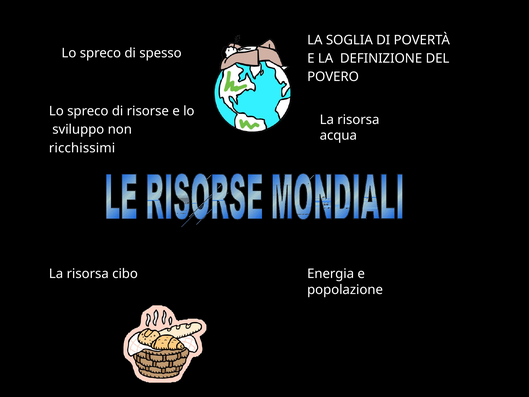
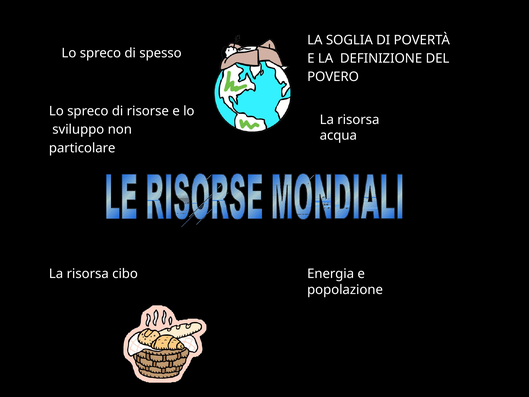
ricchissimi: ricchissimi -> particolare
